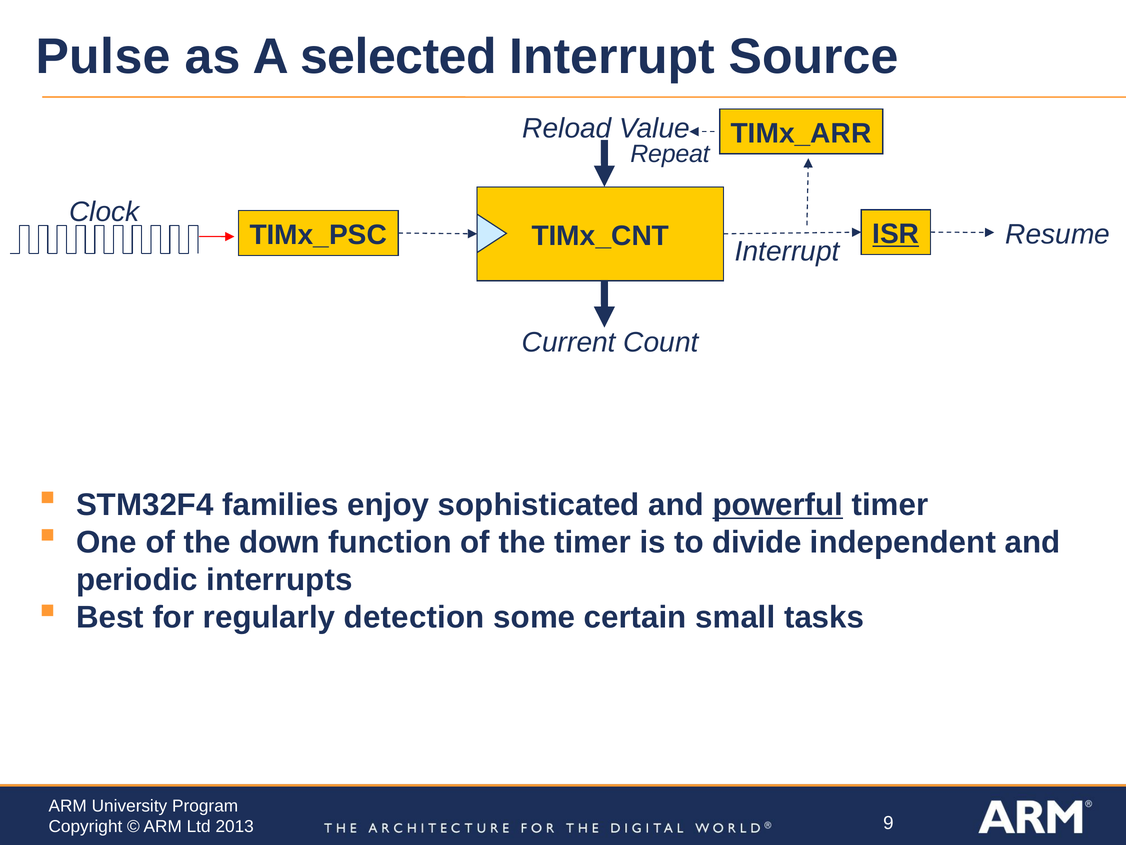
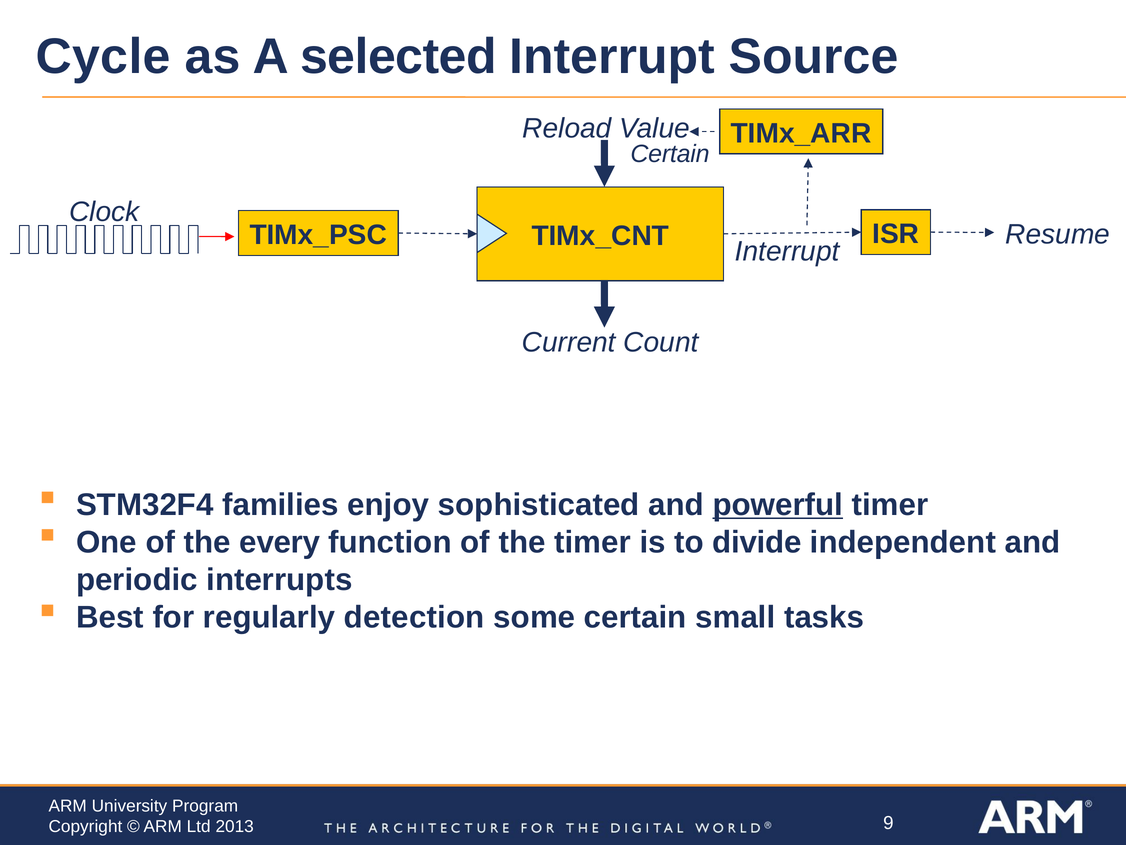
Pulse: Pulse -> Cycle
Repeat at (670, 154): Repeat -> Certain
ISR underline: present -> none
down: down -> every
